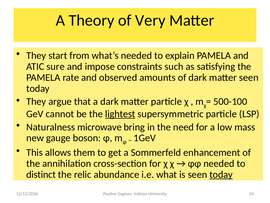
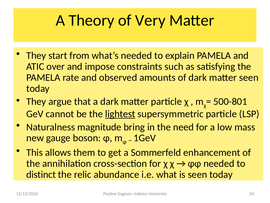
sure: sure -> over
500-100: 500-100 -> 500-801
microwave: microwave -> magnitude
today at (221, 174) underline: present -> none
